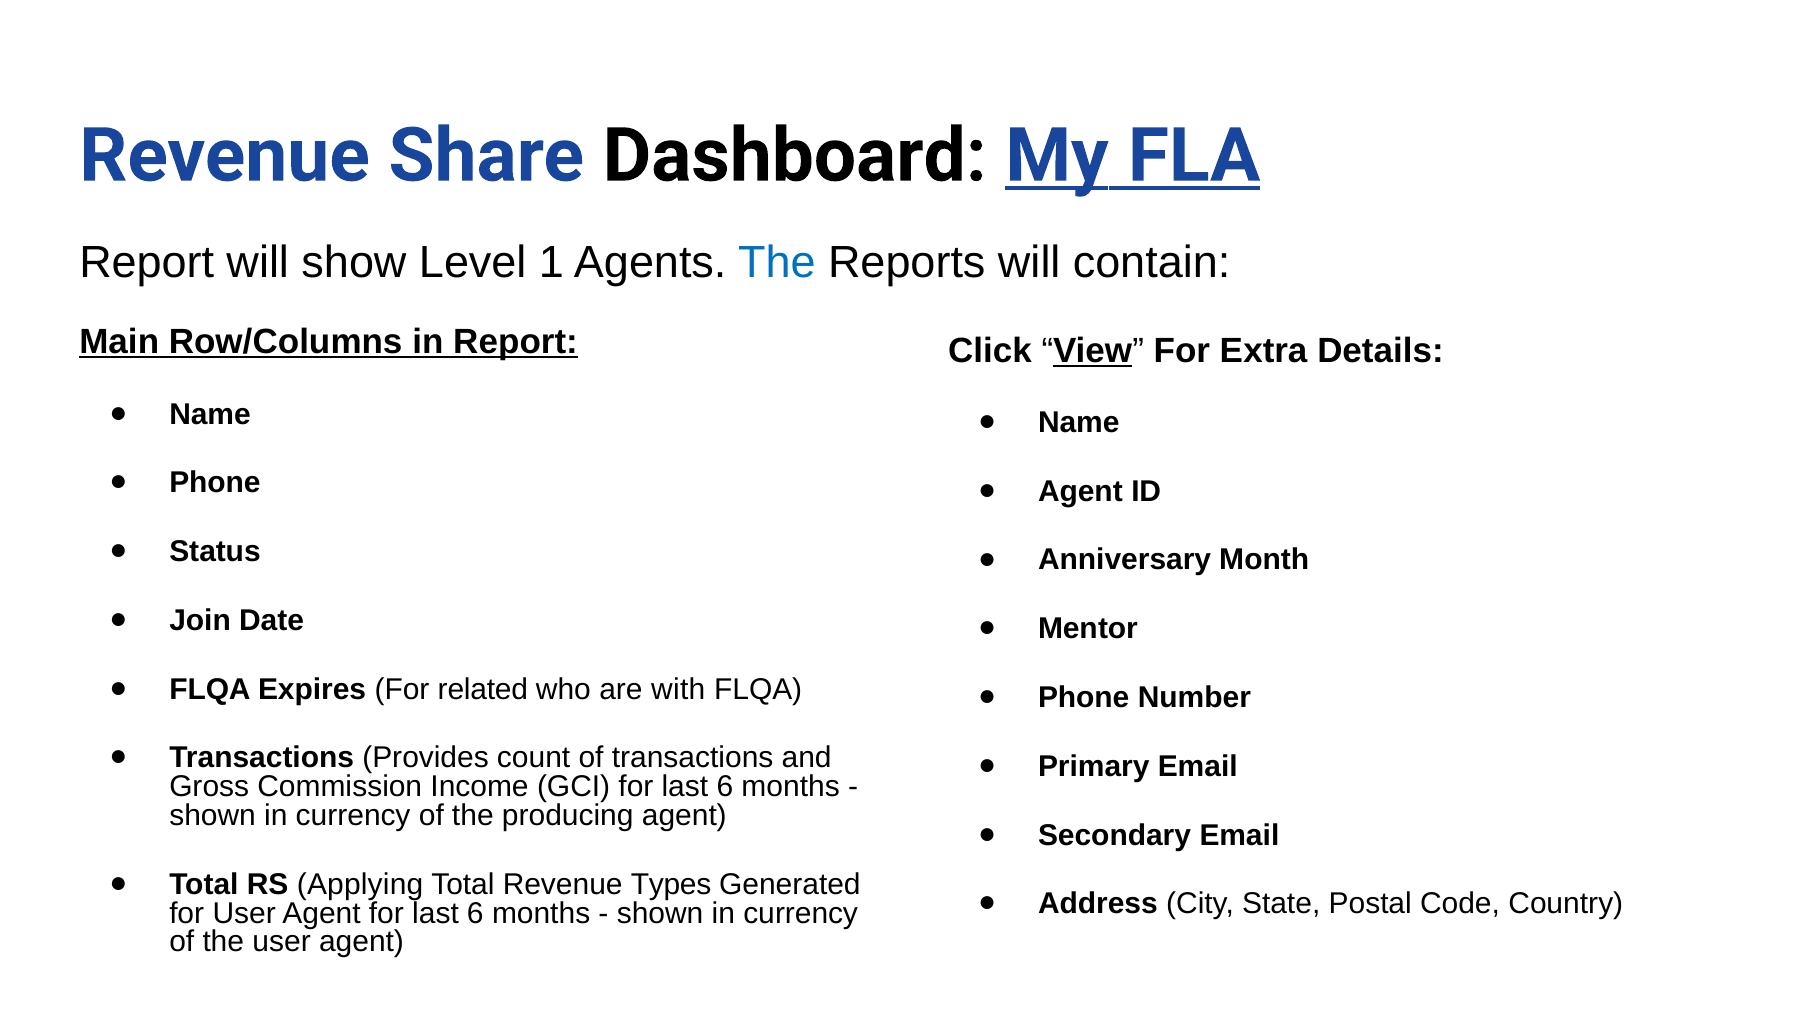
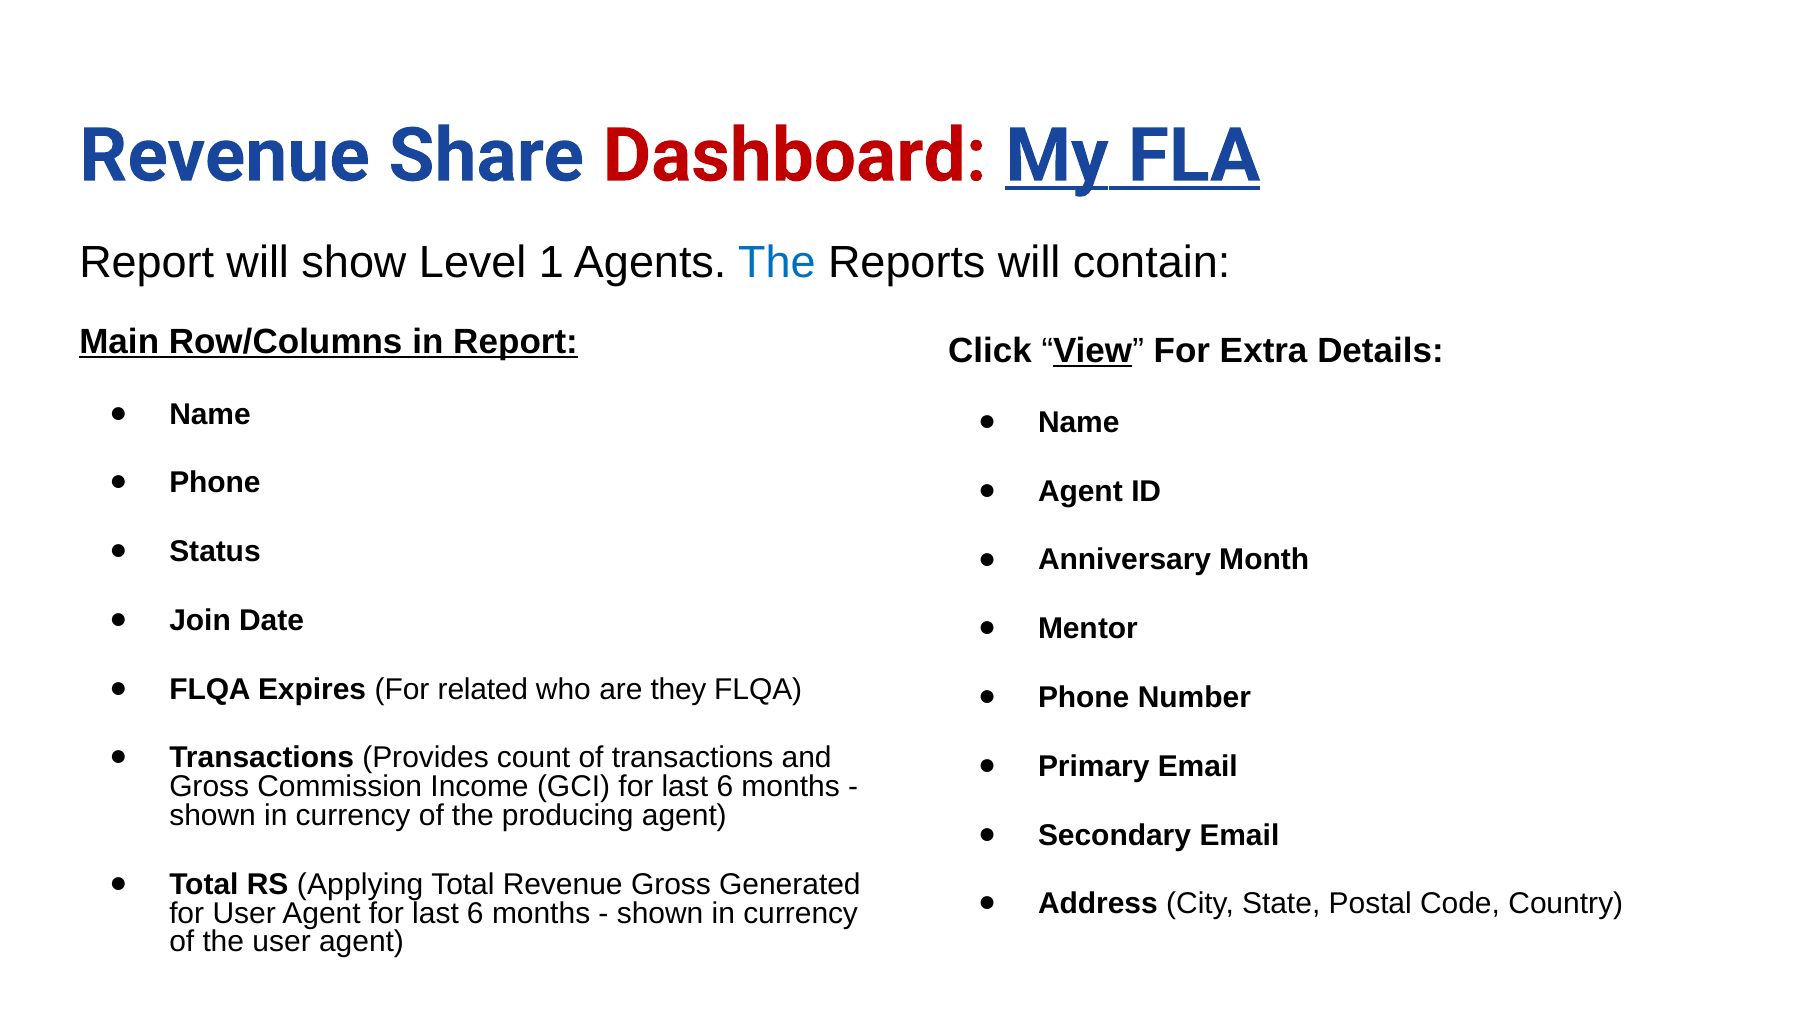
Dashboard colour: black -> red
with: with -> they
Revenue Types: Types -> Gross
